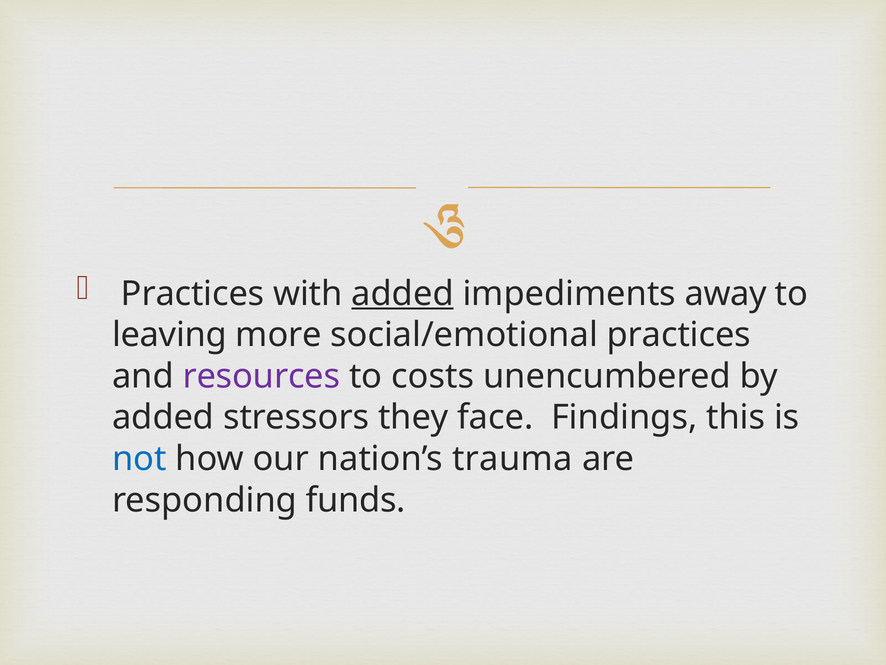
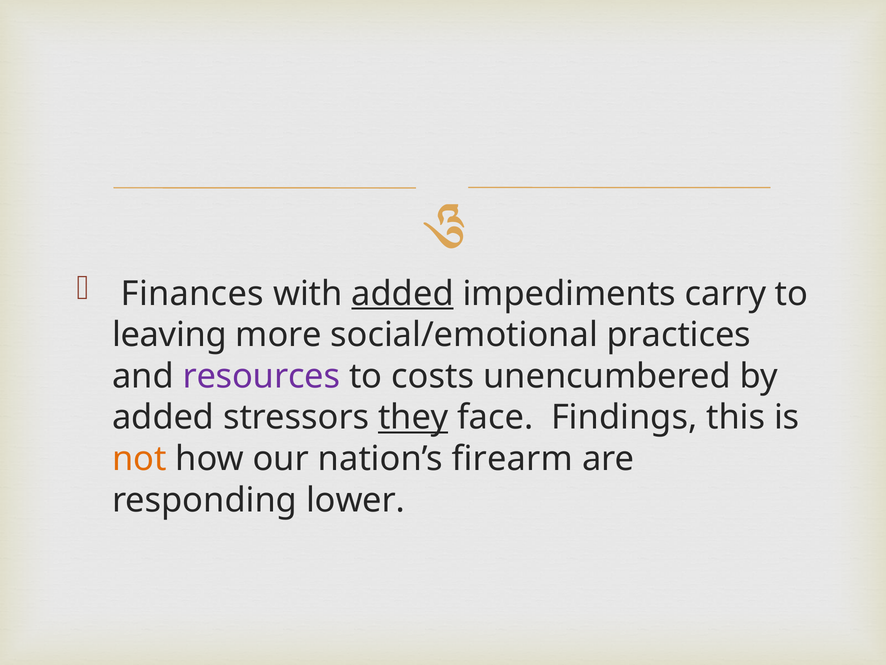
Practices at (193, 293): Practices -> Finances
away: away -> carry
they underline: none -> present
not colour: blue -> orange
trauma: trauma -> firearm
funds: funds -> lower
